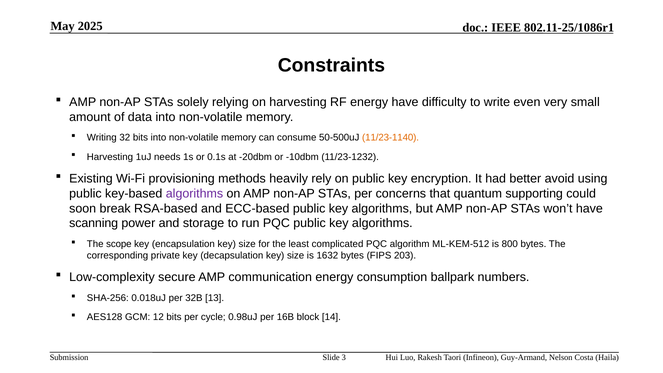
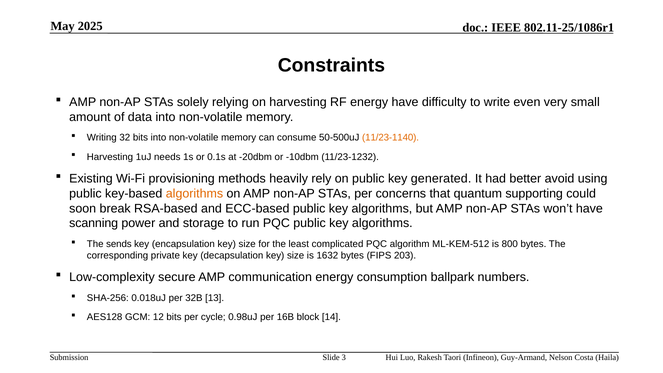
encryption: encryption -> generated
algorithms at (194, 193) colour: purple -> orange
scope: scope -> sends
